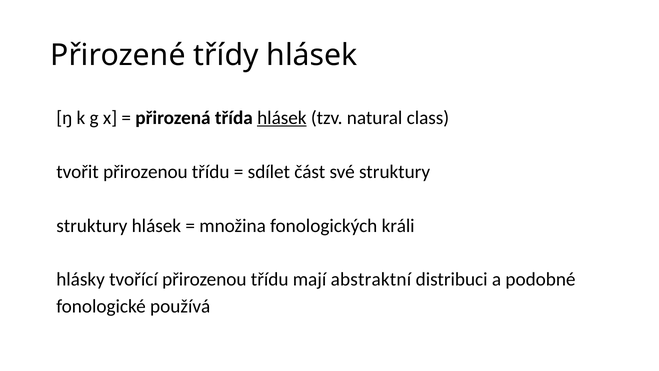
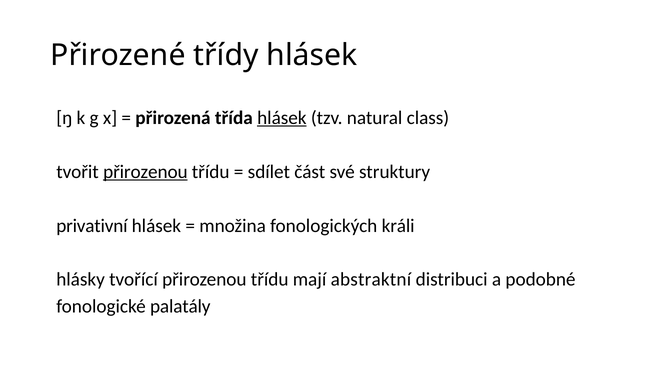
přirozenou at (145, 172) underline: none -> present
struktury at (92, 226): struktury -> privativní
používá: používá -> palatály
